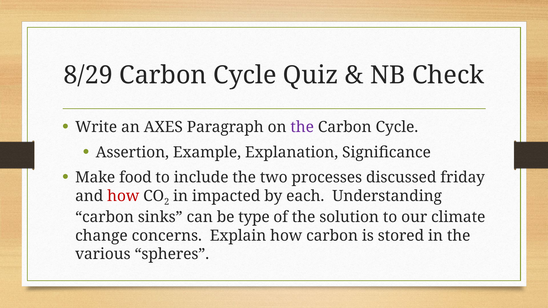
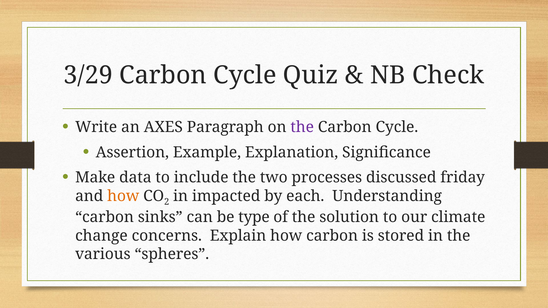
8/29: 8/29 -> 3/29
food: food -> data
how at (123, 196) colour: red -> orange
